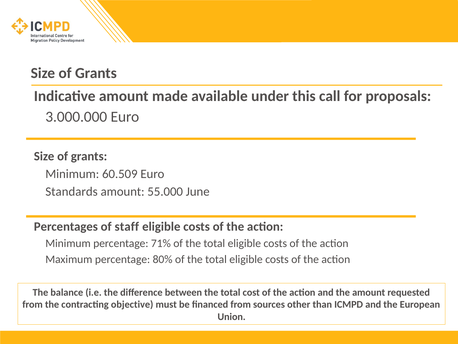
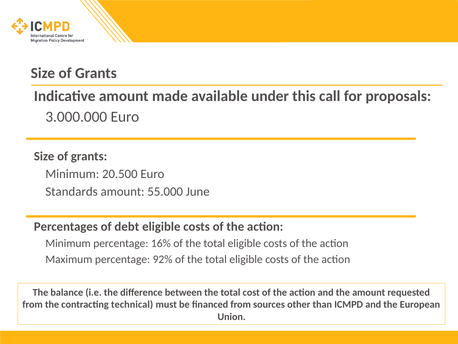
60.509: 60.509 -> 20.500
staff: staff -> debt
71%: 71% -> 16%
80%: 80% -> 92%
objective: objective -> technical
